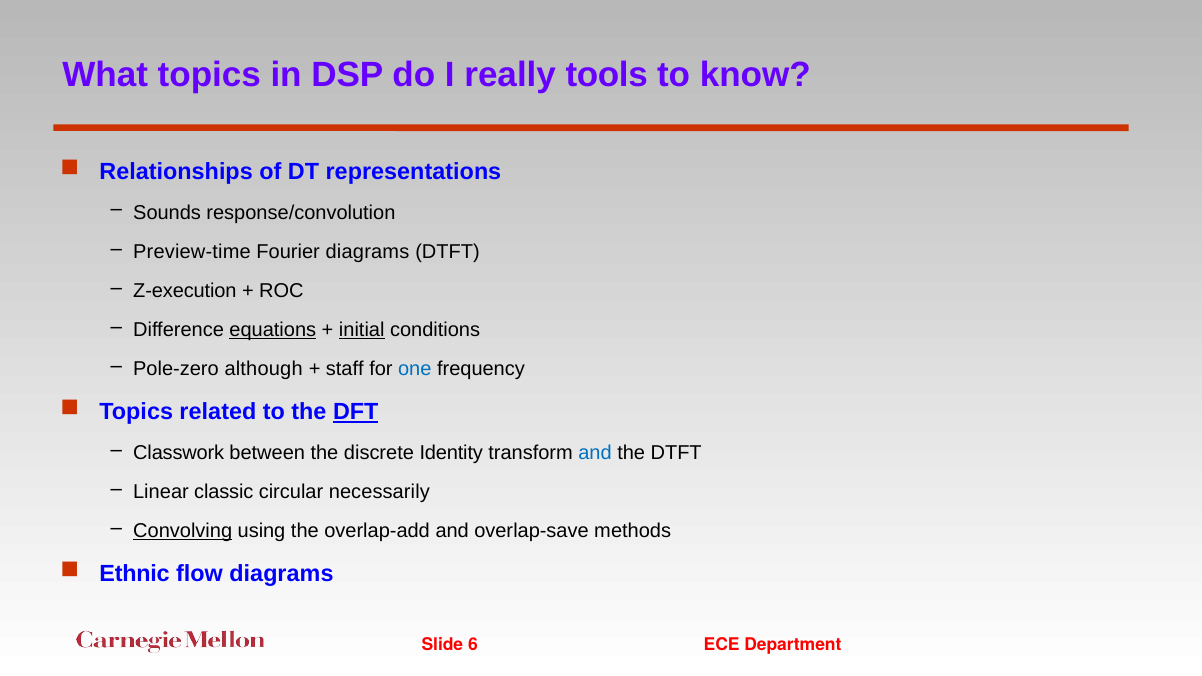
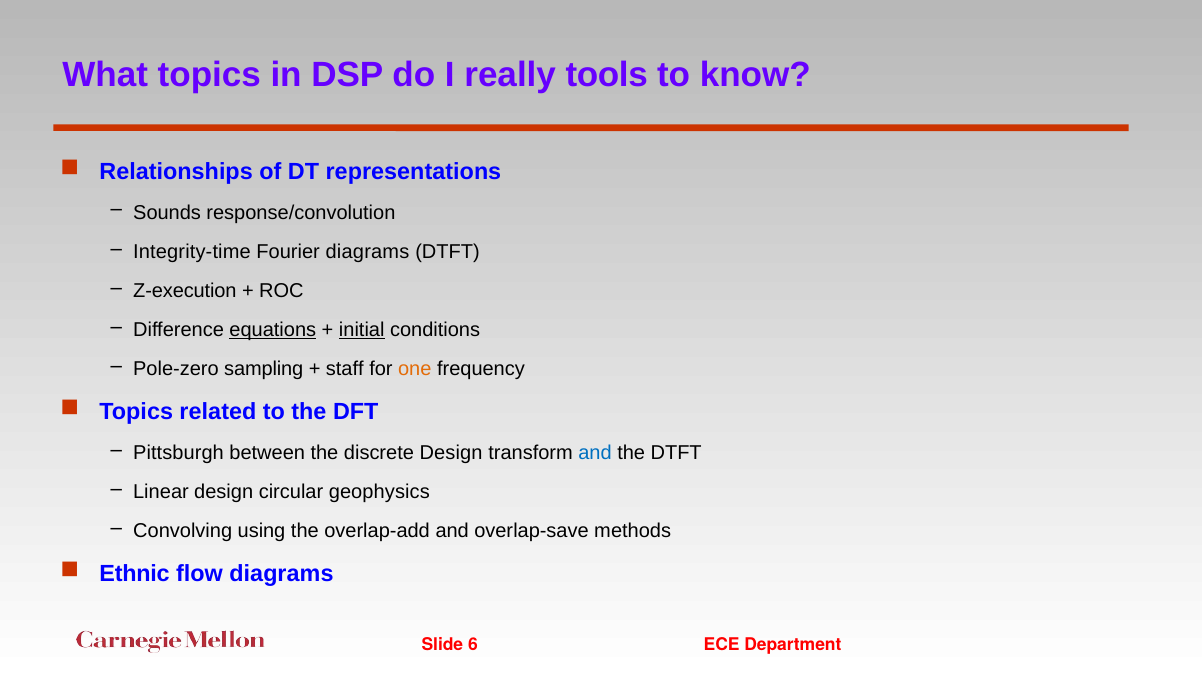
Preview-time: Preview-time -> Integrity-time
although: although -> sampling
one colour: blue -> orange
DFT underline: present -> none
Classwork: Classwork -> Pittsburgh
discrete Identity: Identity -> Design
Linear classic: classic -> design
necessarily: necessarily -> geophysics
Convolving underline: present -> none
